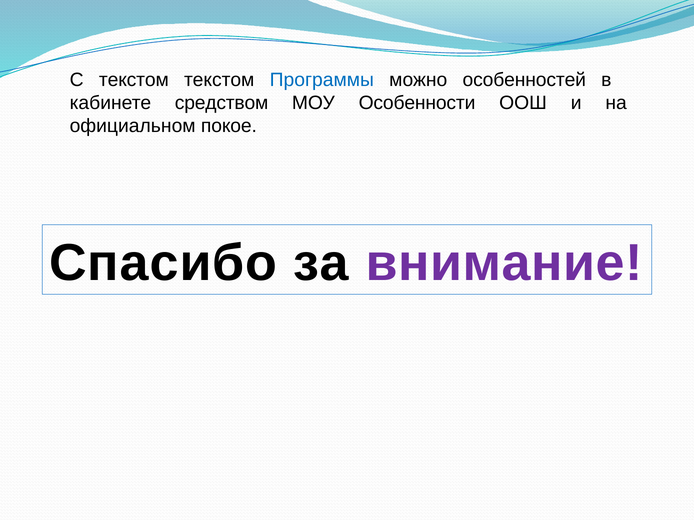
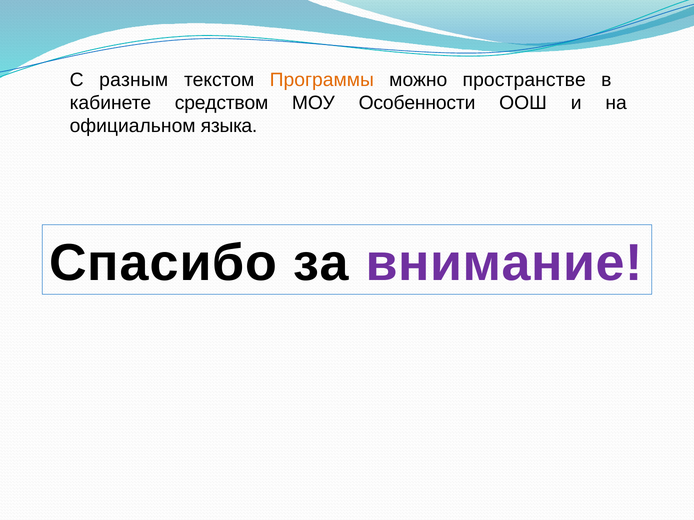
С текстом: текстом -> разным
Программы colour: blue -> orange
особенностей: особенностей -> пространстве
покое: покое -> языка
